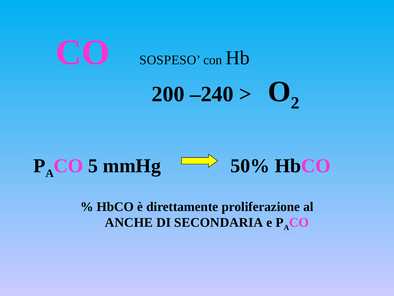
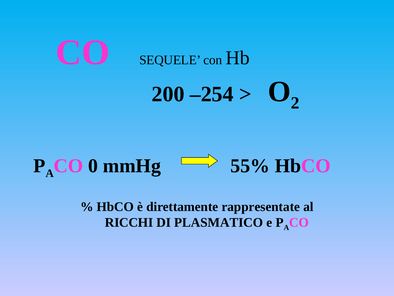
SOSPESO: SOSPESO -> SEQUELE
–240: –240 -> –254
5: 5 -> 0
50%: 50% -> 55%
proliferazione: proliferazione -> rappresentate
ANCHE: ANCHE -> RICCHI
SECONDARIA: SECONDARIA -> PLASMATICO
